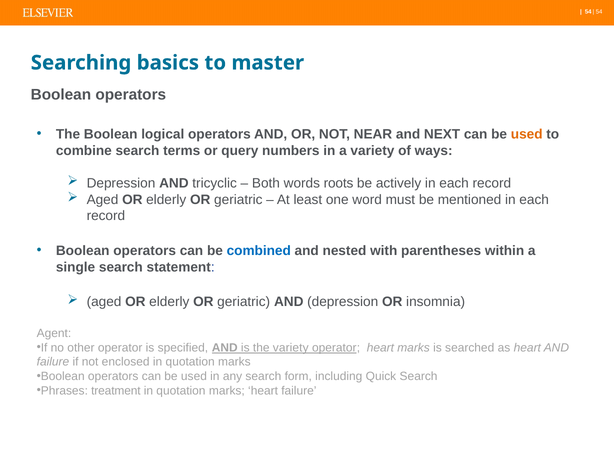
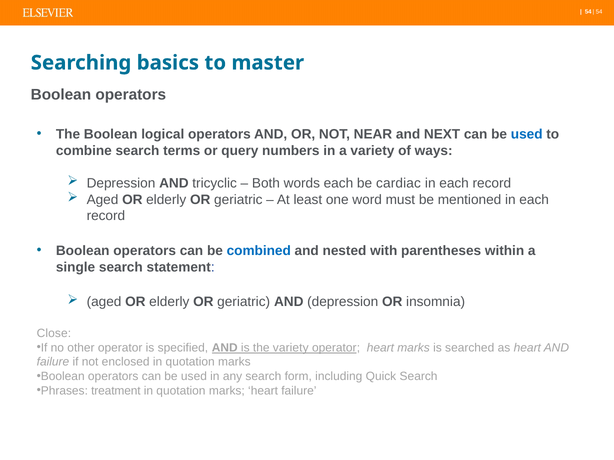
used at (527, 134) colour: orange -> blue
words roots: roots -> each
actively: actively -> cardiac
Agent: Agent -> Close
